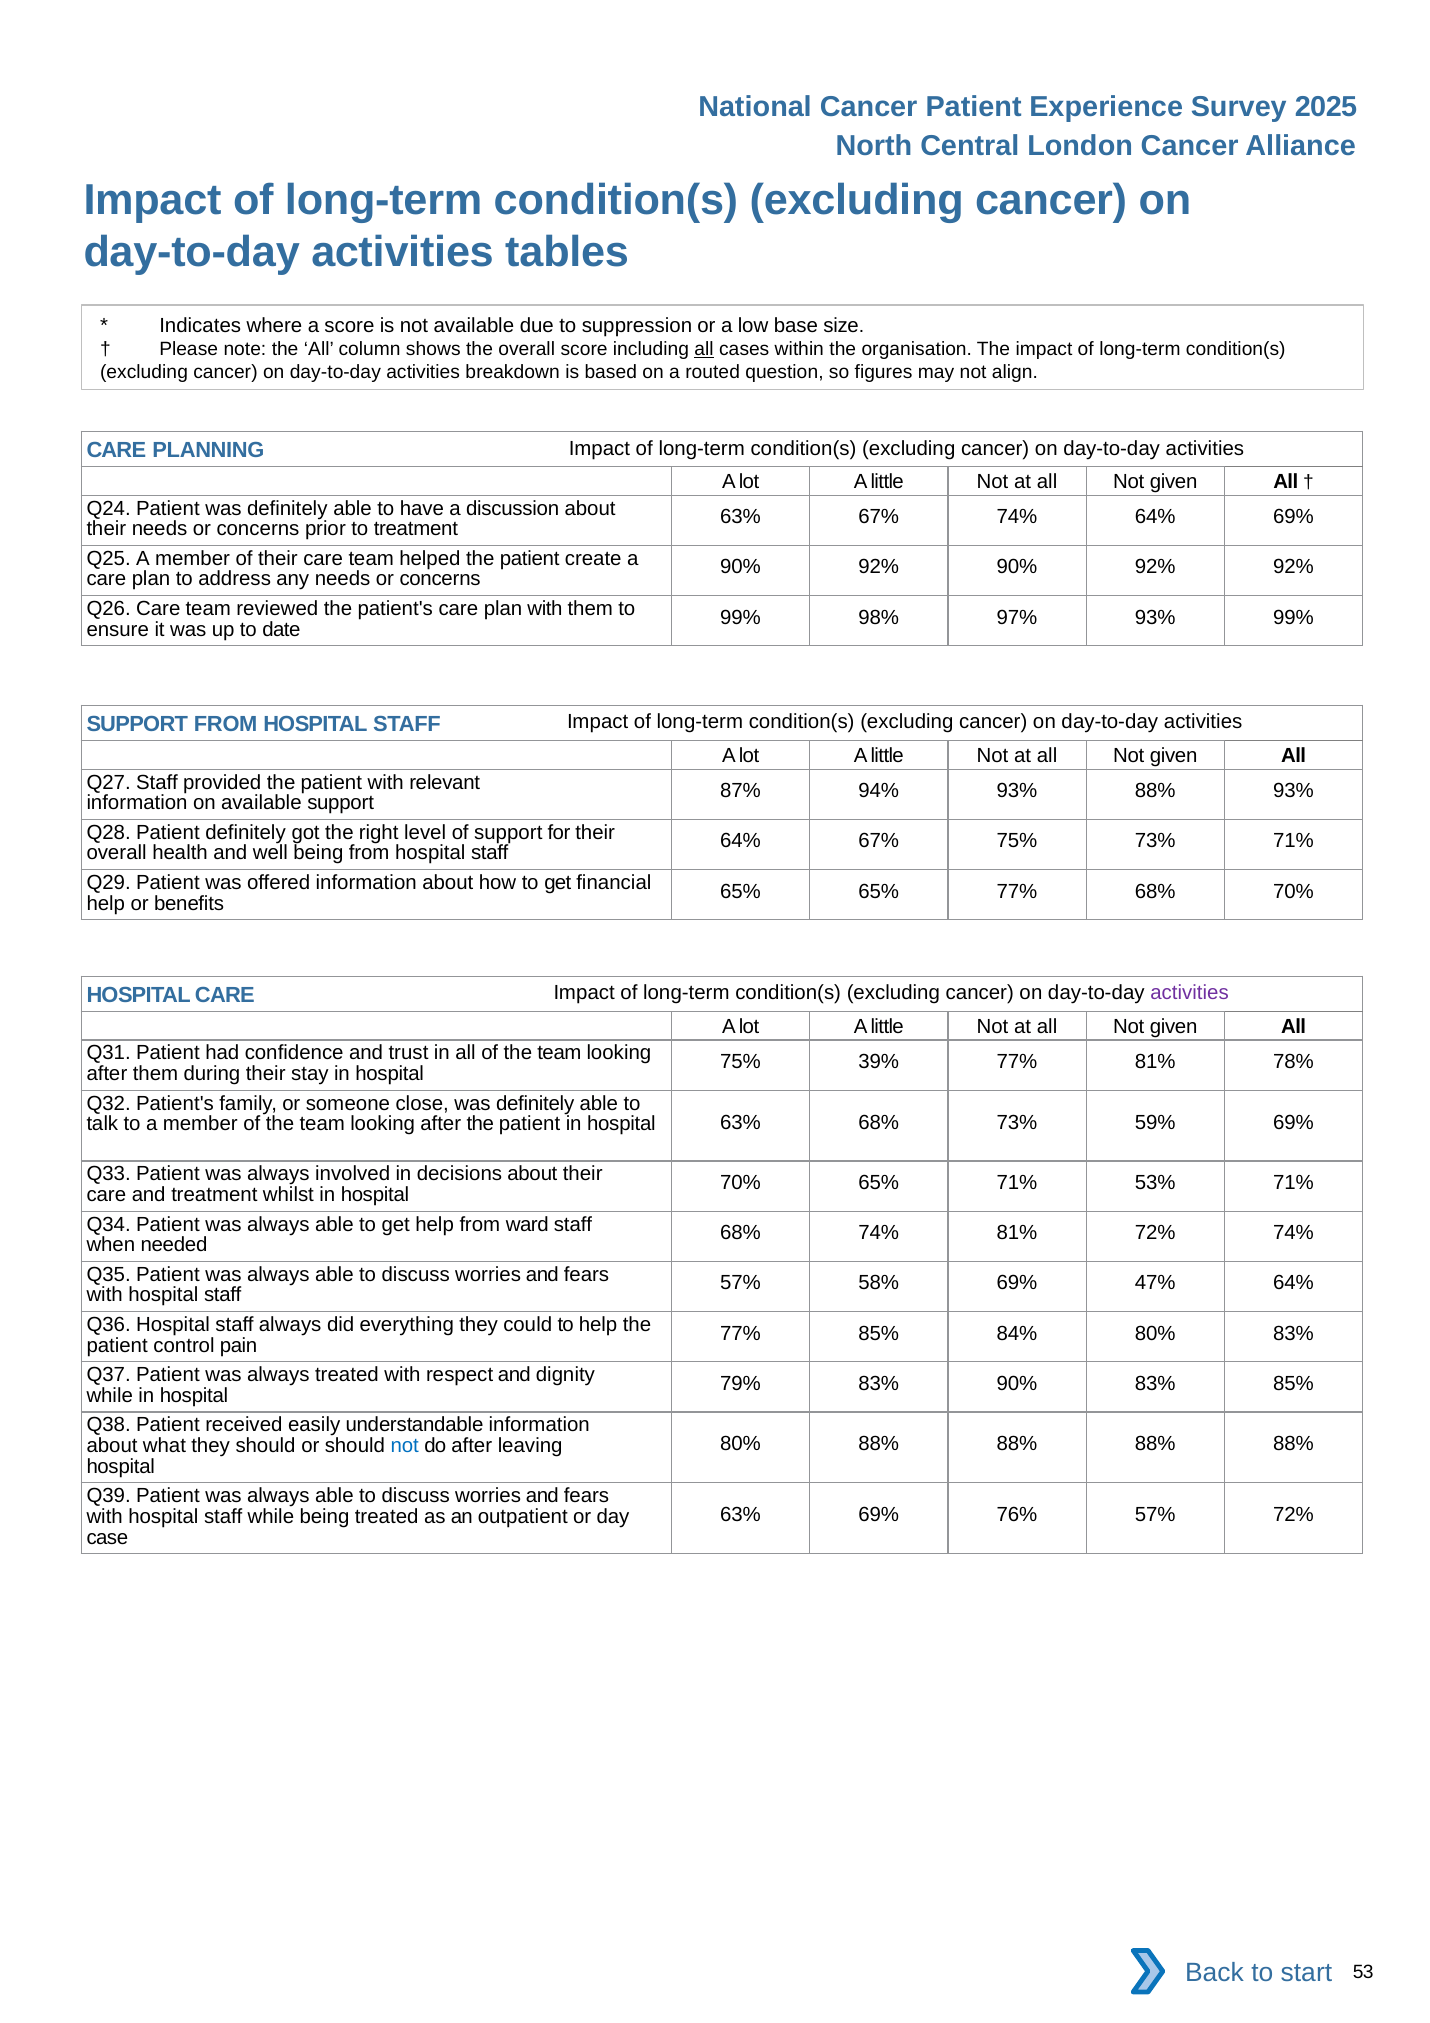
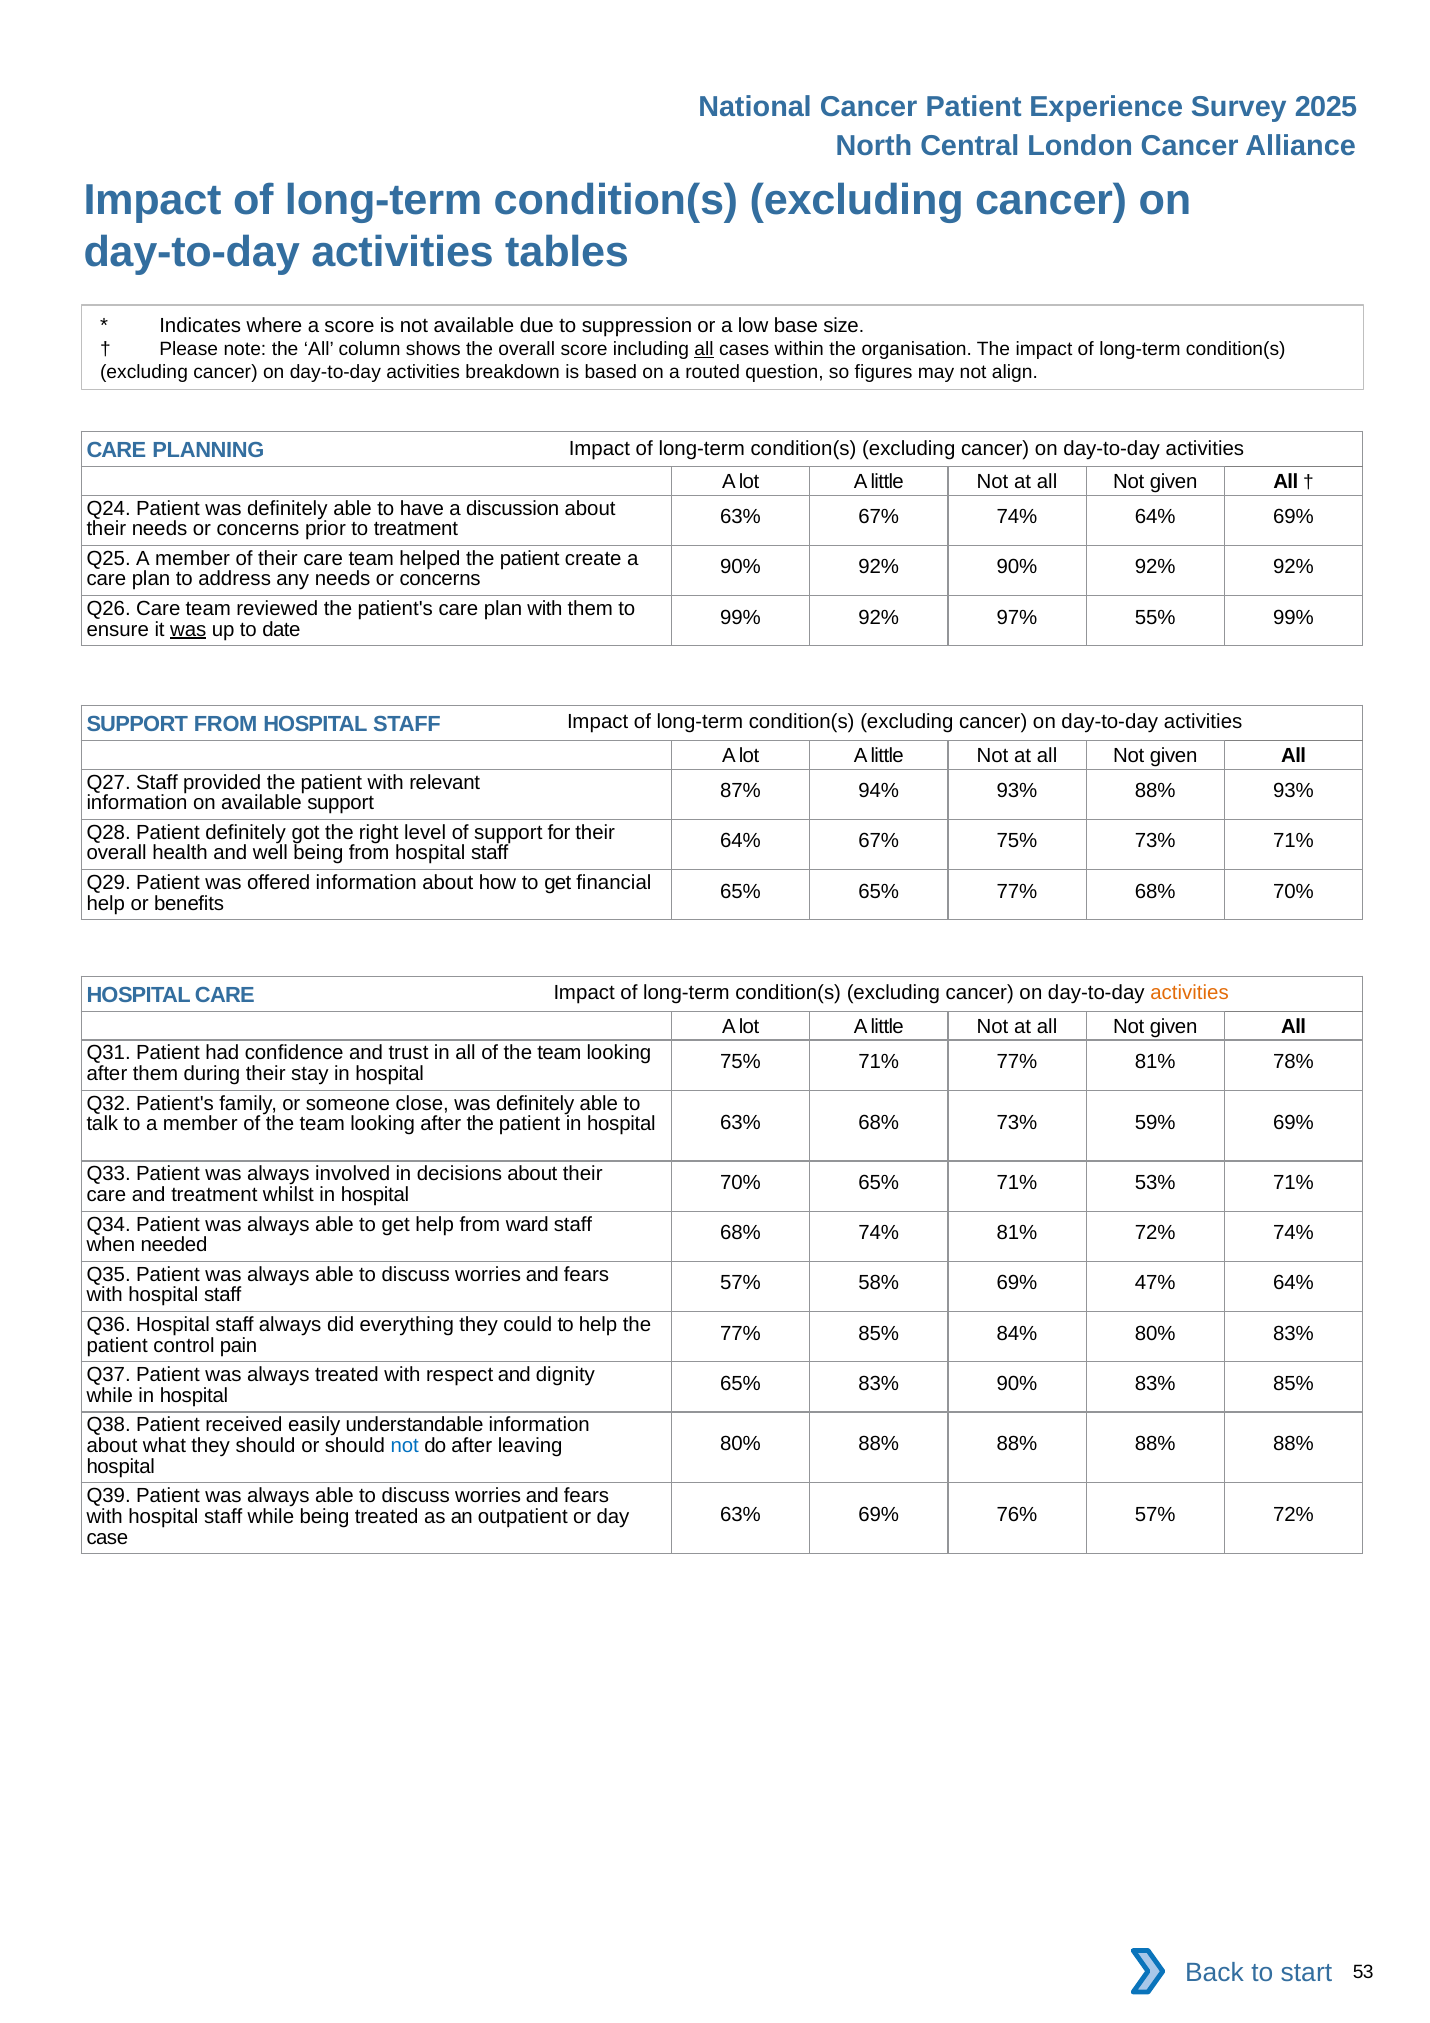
99% 98%: 98% -> 92%
97% 93%: 93% -> 55%
was at (188, 630) underline: none -> present
activities at (1190, 994) colour: purple -> orange
75% 39%: 39% -> 71%
79% at (741, 1384): 79% -> 65%
